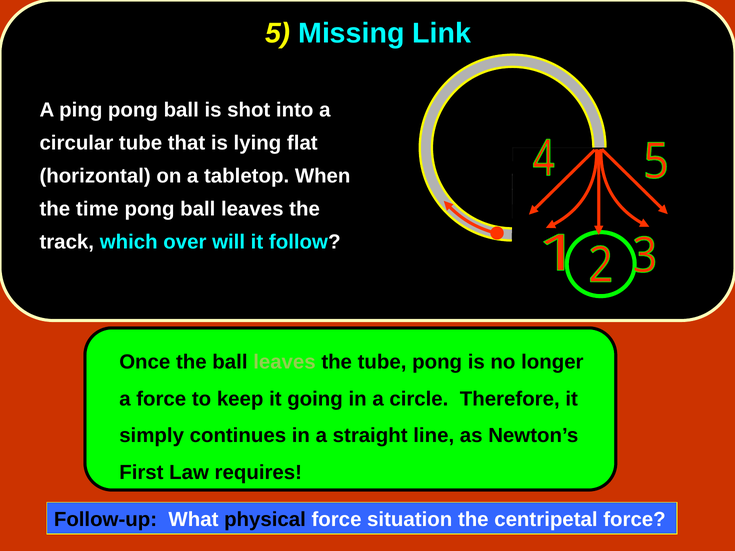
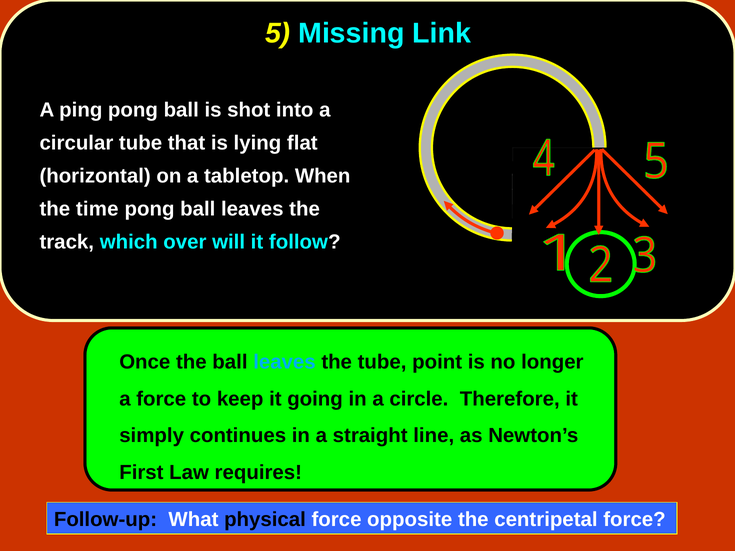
leaves at (284, 362) colour: light green -> light blue
tube pong: pong -> point
situation: situation -> opposite
